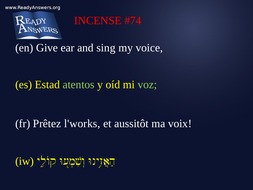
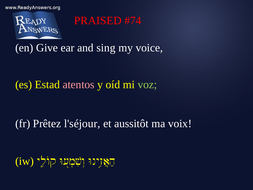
INCENSE: INCENSE -> PRAISED
atentos colour: light green -> pink
l'works: l'works -> l'séjour
